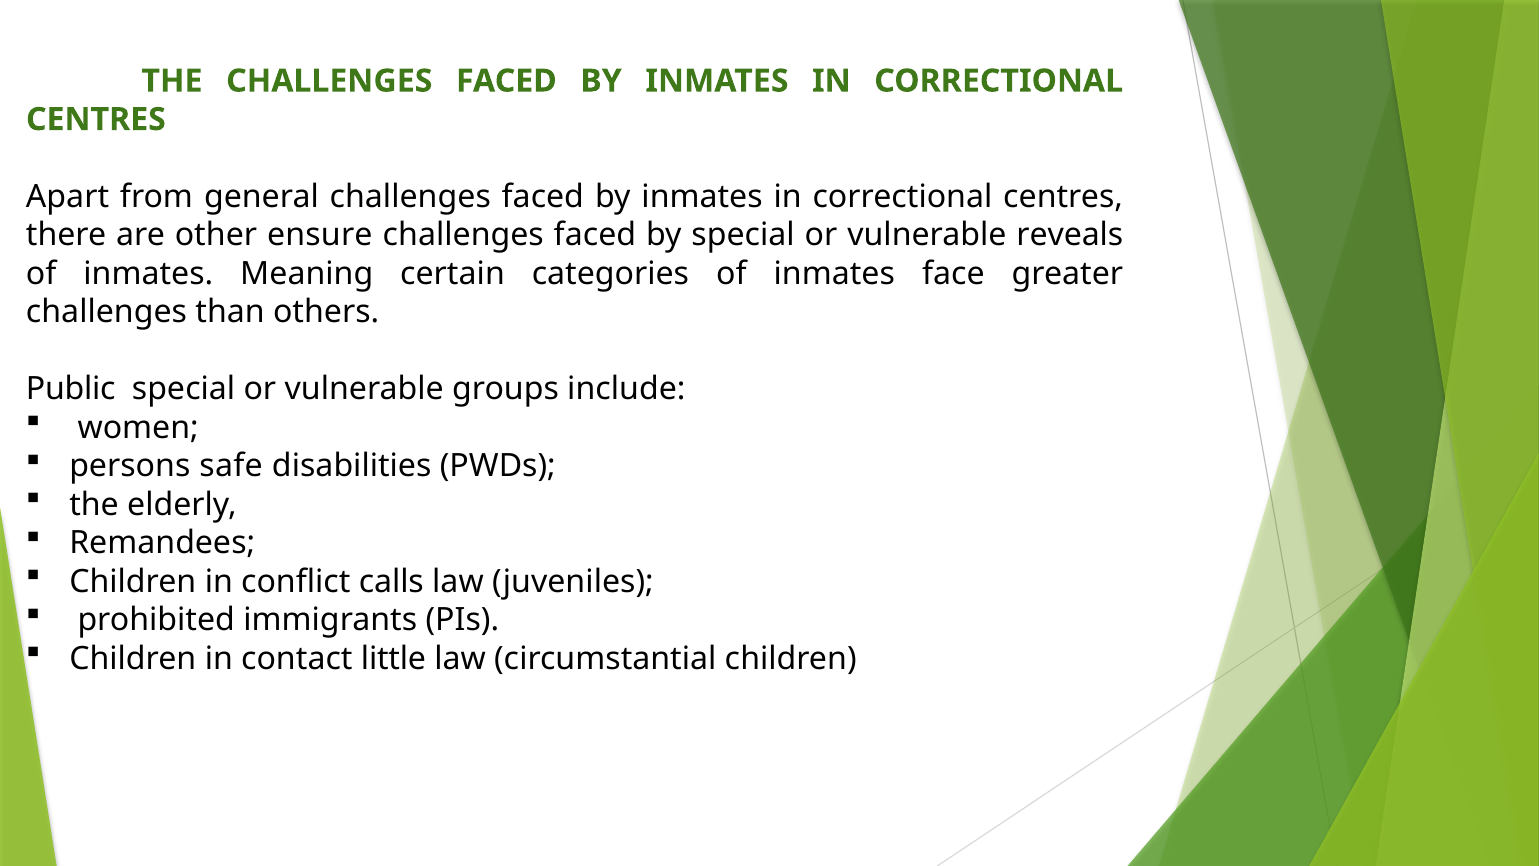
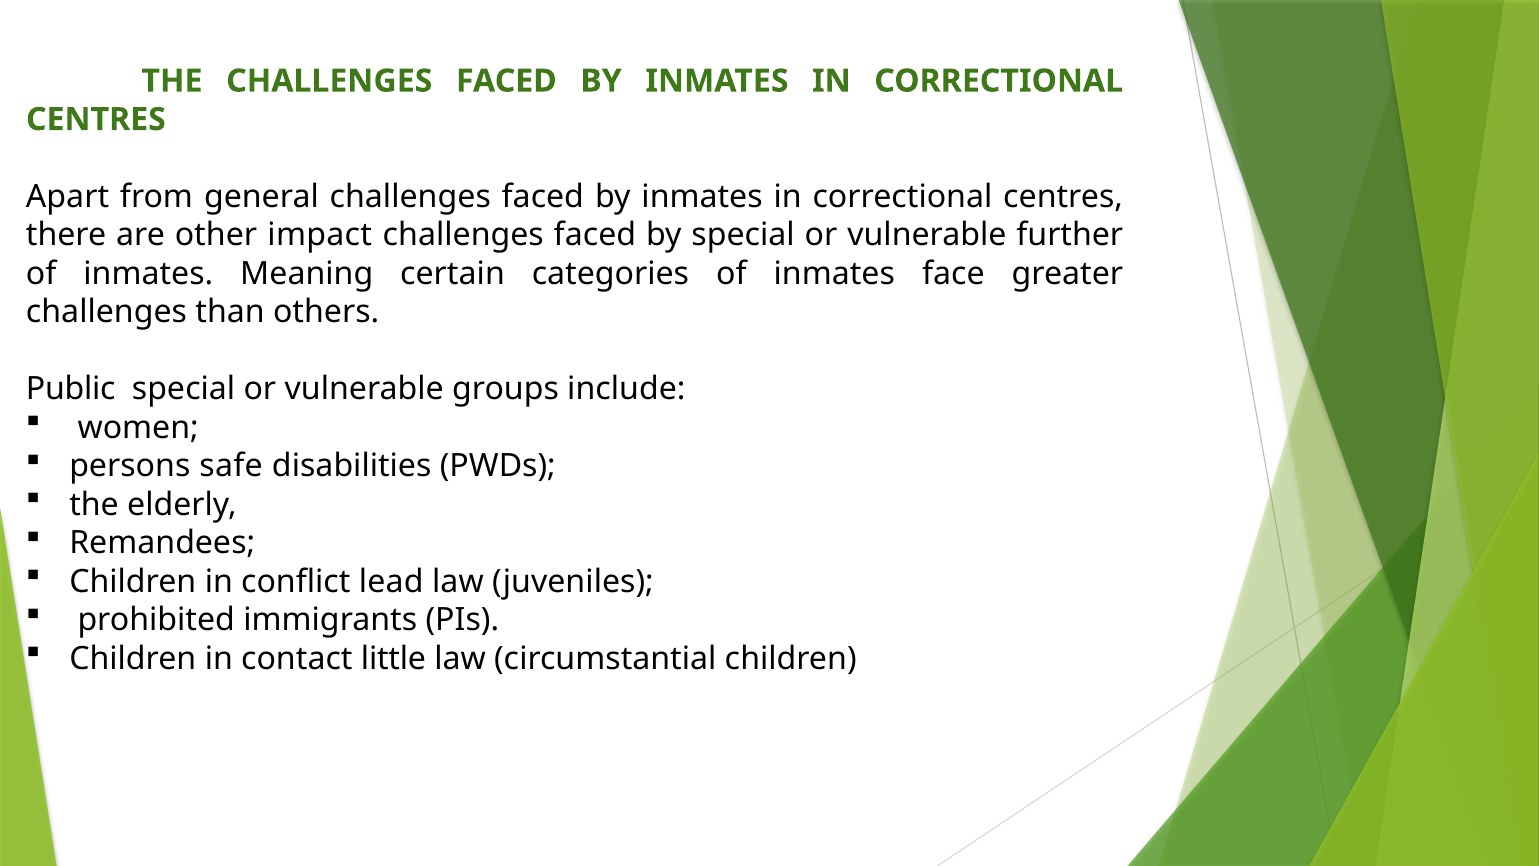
ensure: ensure -> impact
reveals: reveals -> further
calls: calls -> lead
